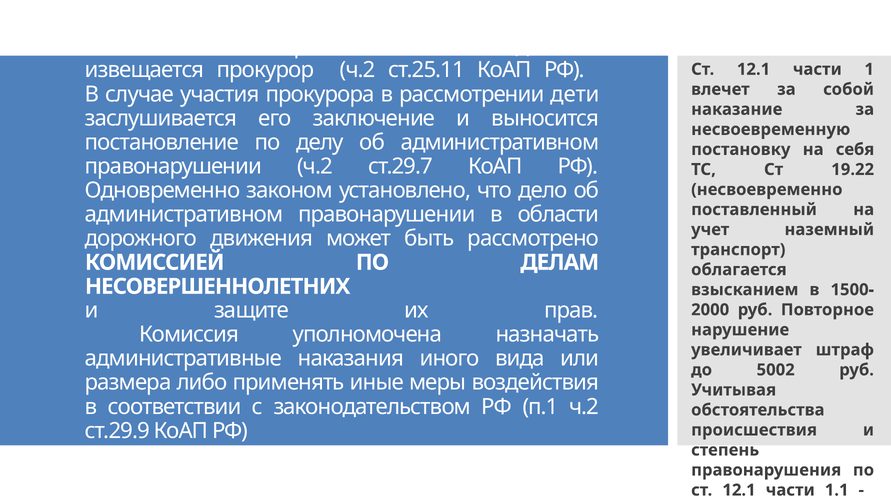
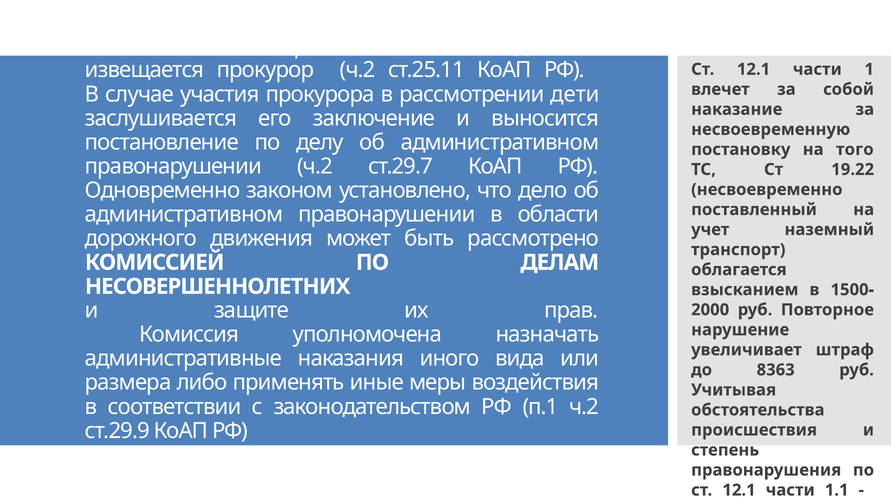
себя: себя -> того
5002: 5002 -> 8363
